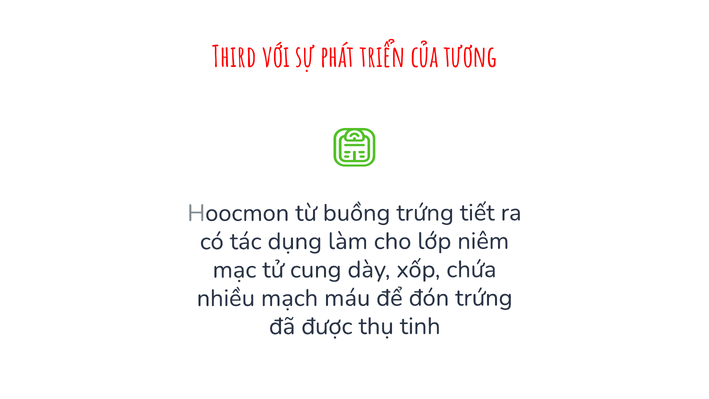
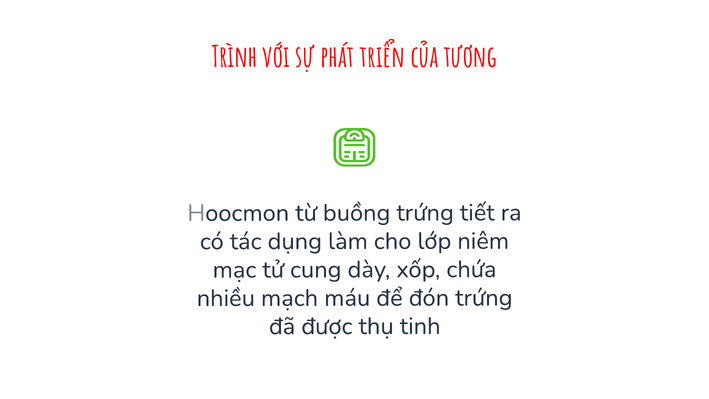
Third: Third -> Trình
